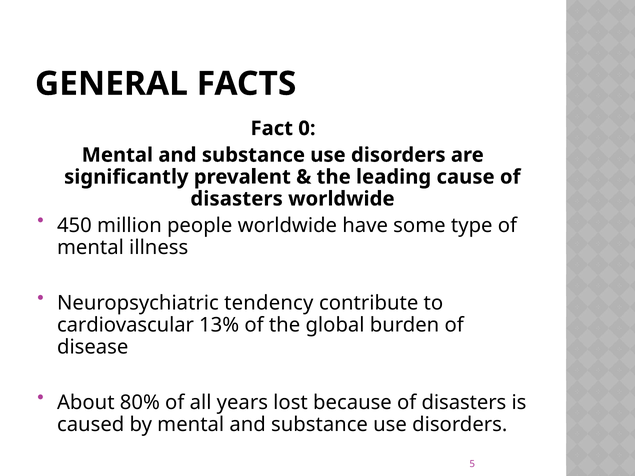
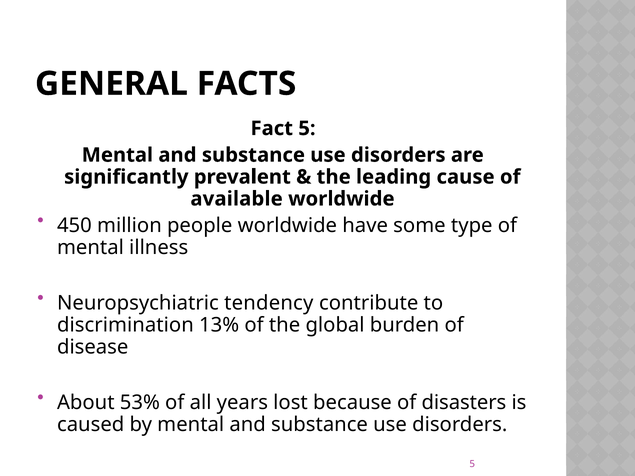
Fact 0: 0 -> 5
disasters at (237, 199): disasters -> available
cardiovascular: cardiovascular -> discrimination
80%: 80% -> 53%
